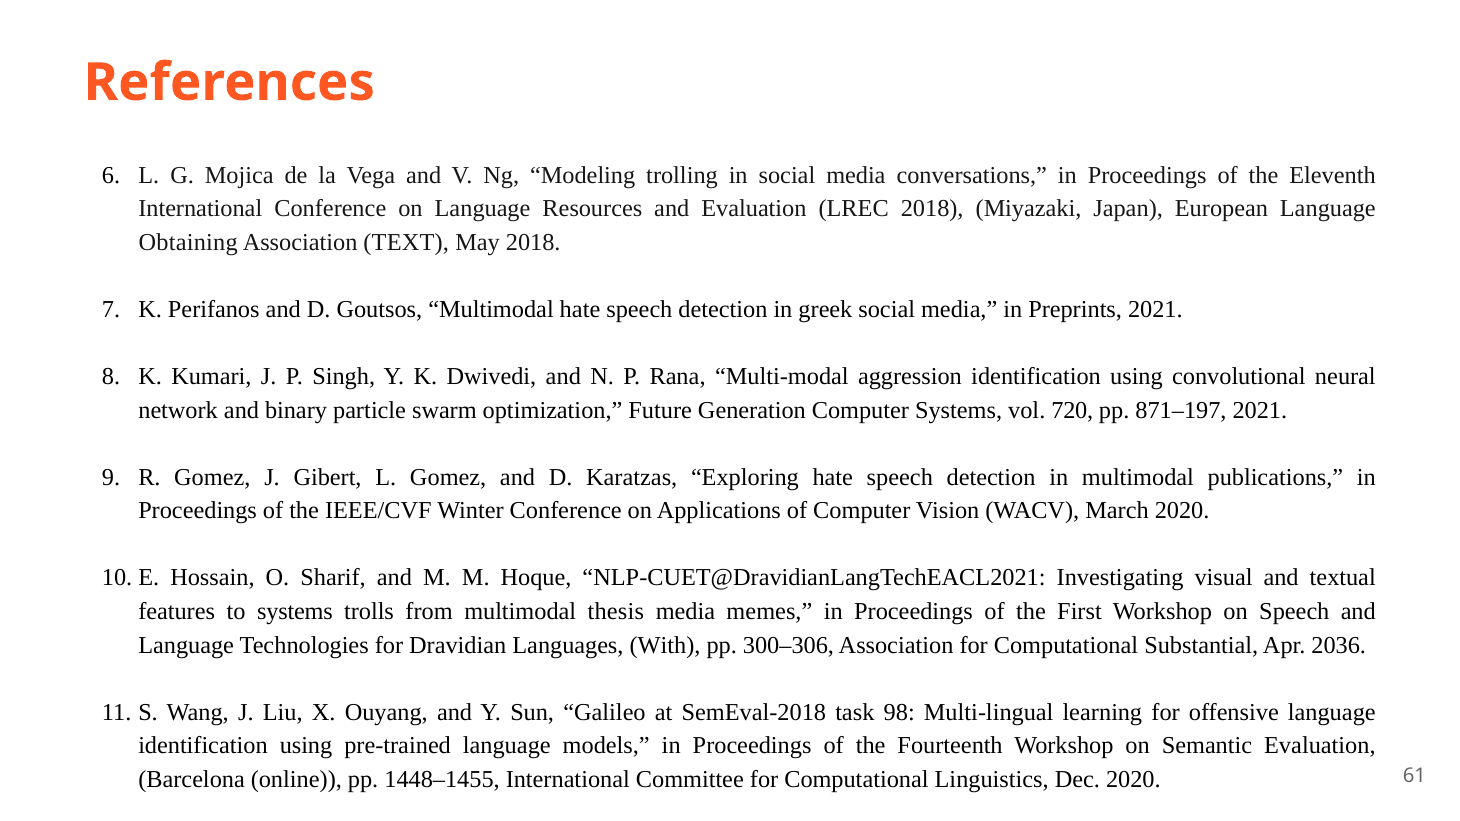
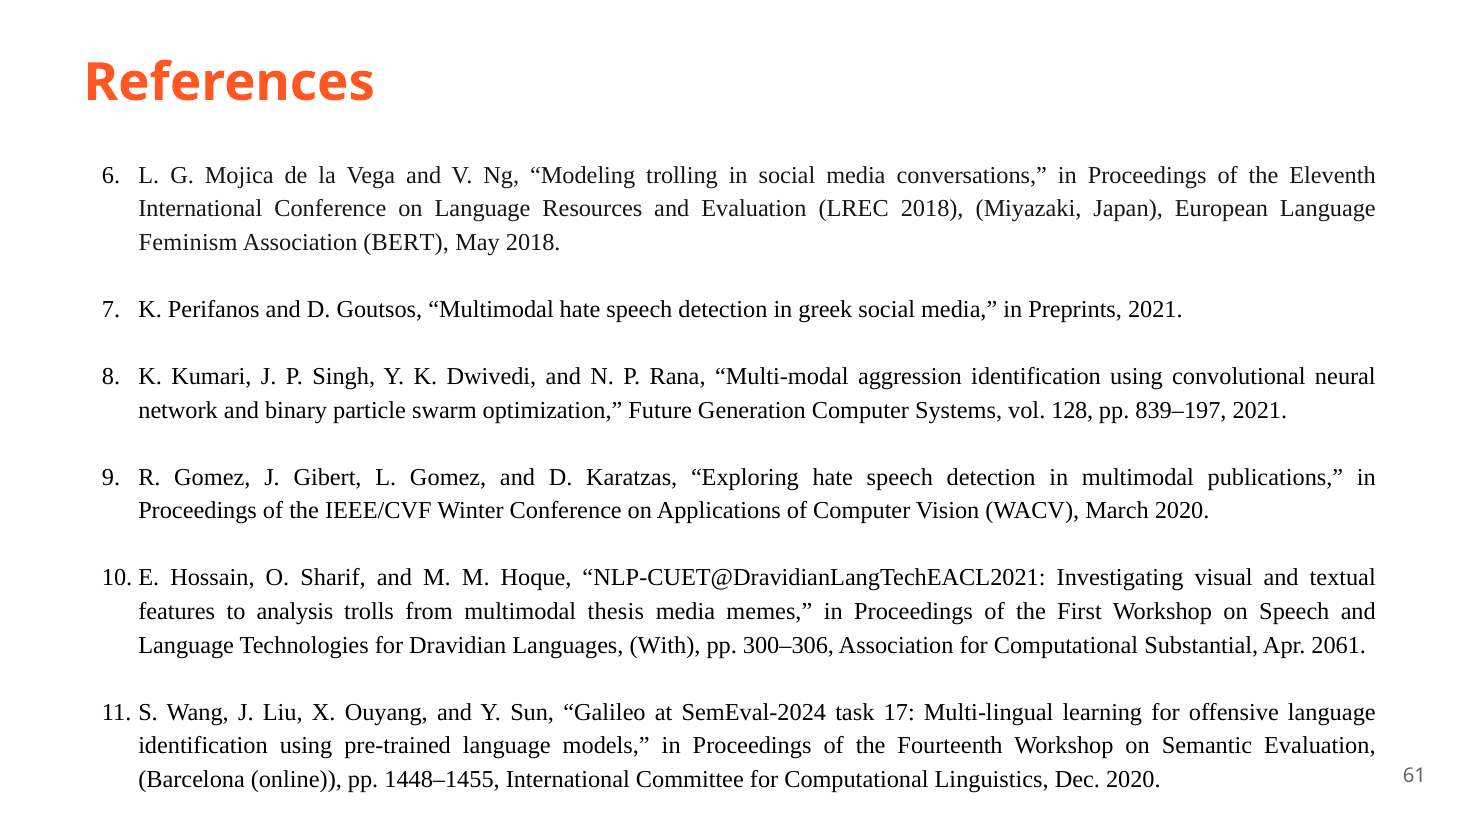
Obtaining: Obtaining -> Feminism
TEXT: TEXT -> BERT
720: 720 -> 128
871–197: 871–197 -> 839–197
to systems: systems -> analysis
2036: 2036 -> 2061
SemEval-2018: SemEval-2018 -> SemEval-2024
98: 98 -> 17
